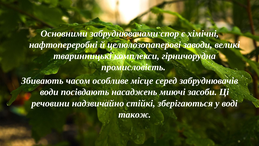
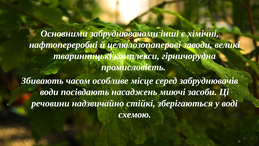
спор: спор -> інші
також: також -> схемою
